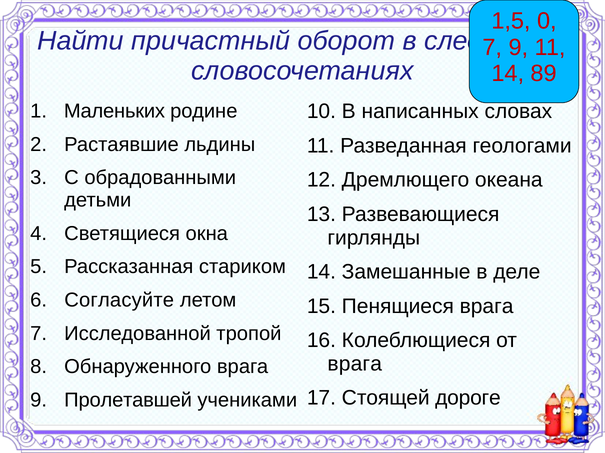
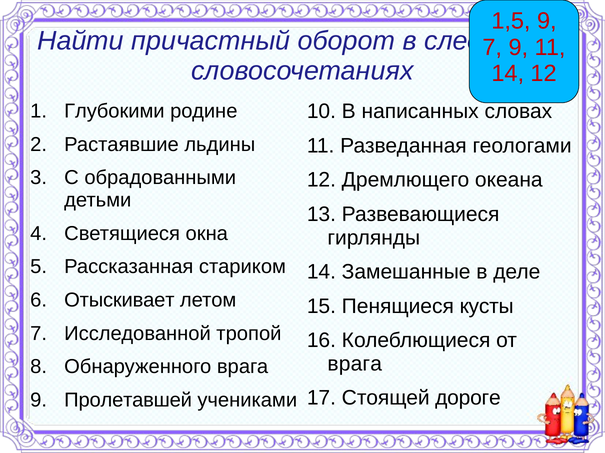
1,5 0: 0 -> 9
14 89: 89 -> 12
Маленьких: Маленьких -> Глубокими
Согласуйте: Согласуйте -> Отыскивает
Пенящиеся врага: врага -> кусты
